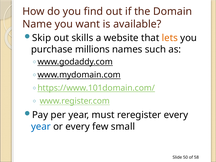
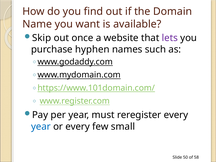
skills: skills -> once
lets colour: orange -> purple
millions: millions -> hyphen
